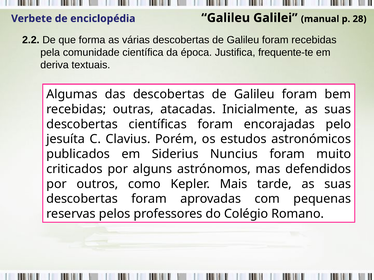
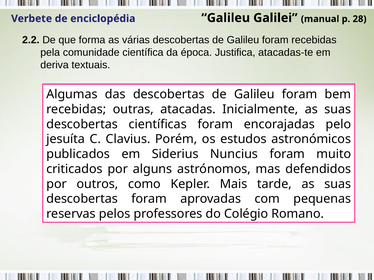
frequente-te: frequente-te -> atacadas-te
